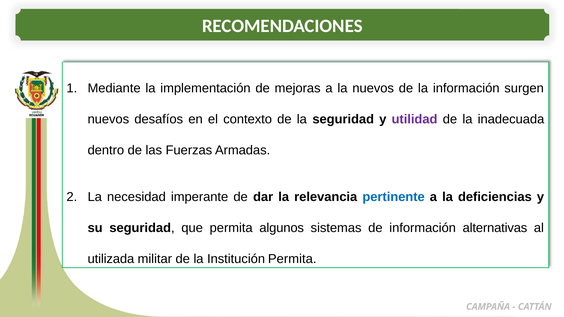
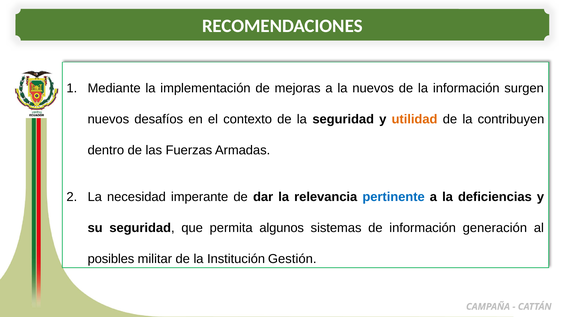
utilidad colour: purple -> orange
inadecuada: inadecuada -> contribuyen
alternativas: alternativas -> generación
utilizada: utilizada -> posibles
Institución Permita: Permita -> Gestión
